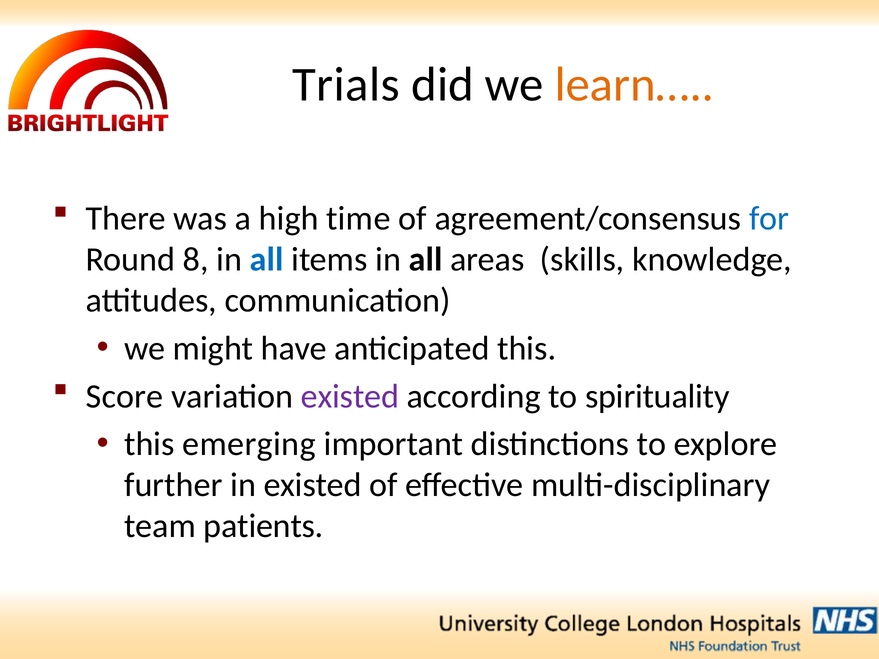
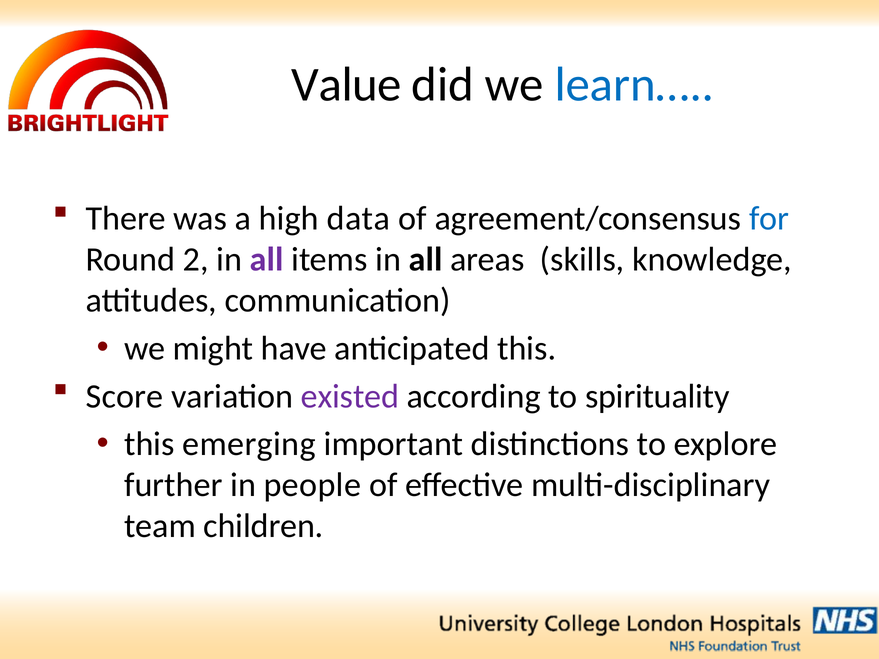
Trials: Trials -> Value
learn… colour: orange -> blue
time: time -> data
8: 8 -> 2
all at (267, 260) colour: blue -> purple
in existed: existed -> people
patients: patients -> children
